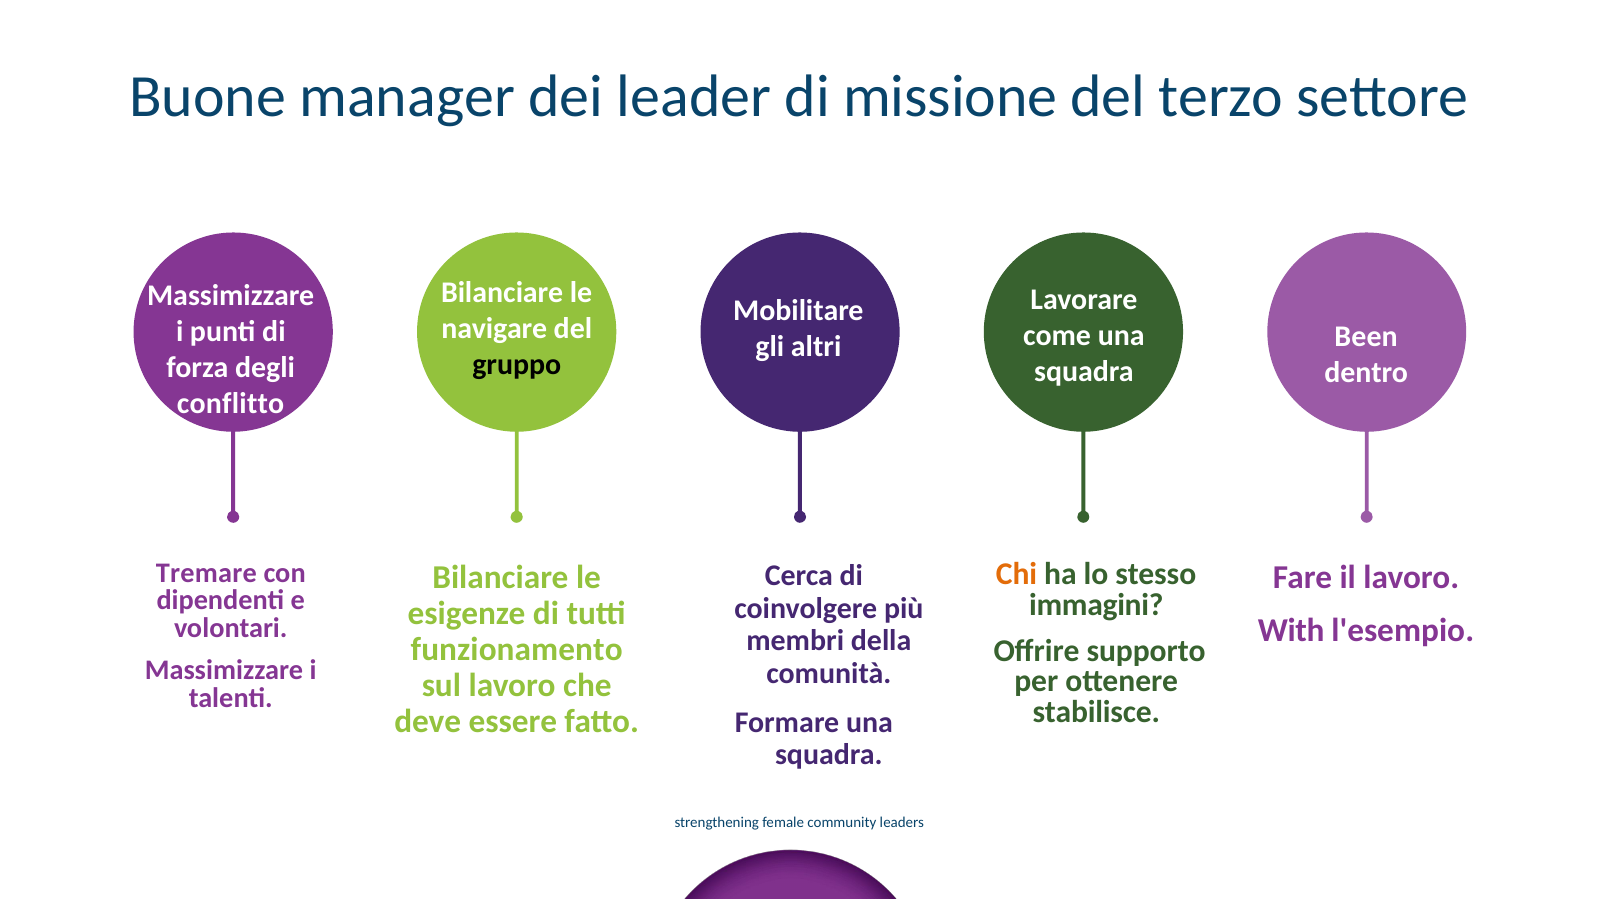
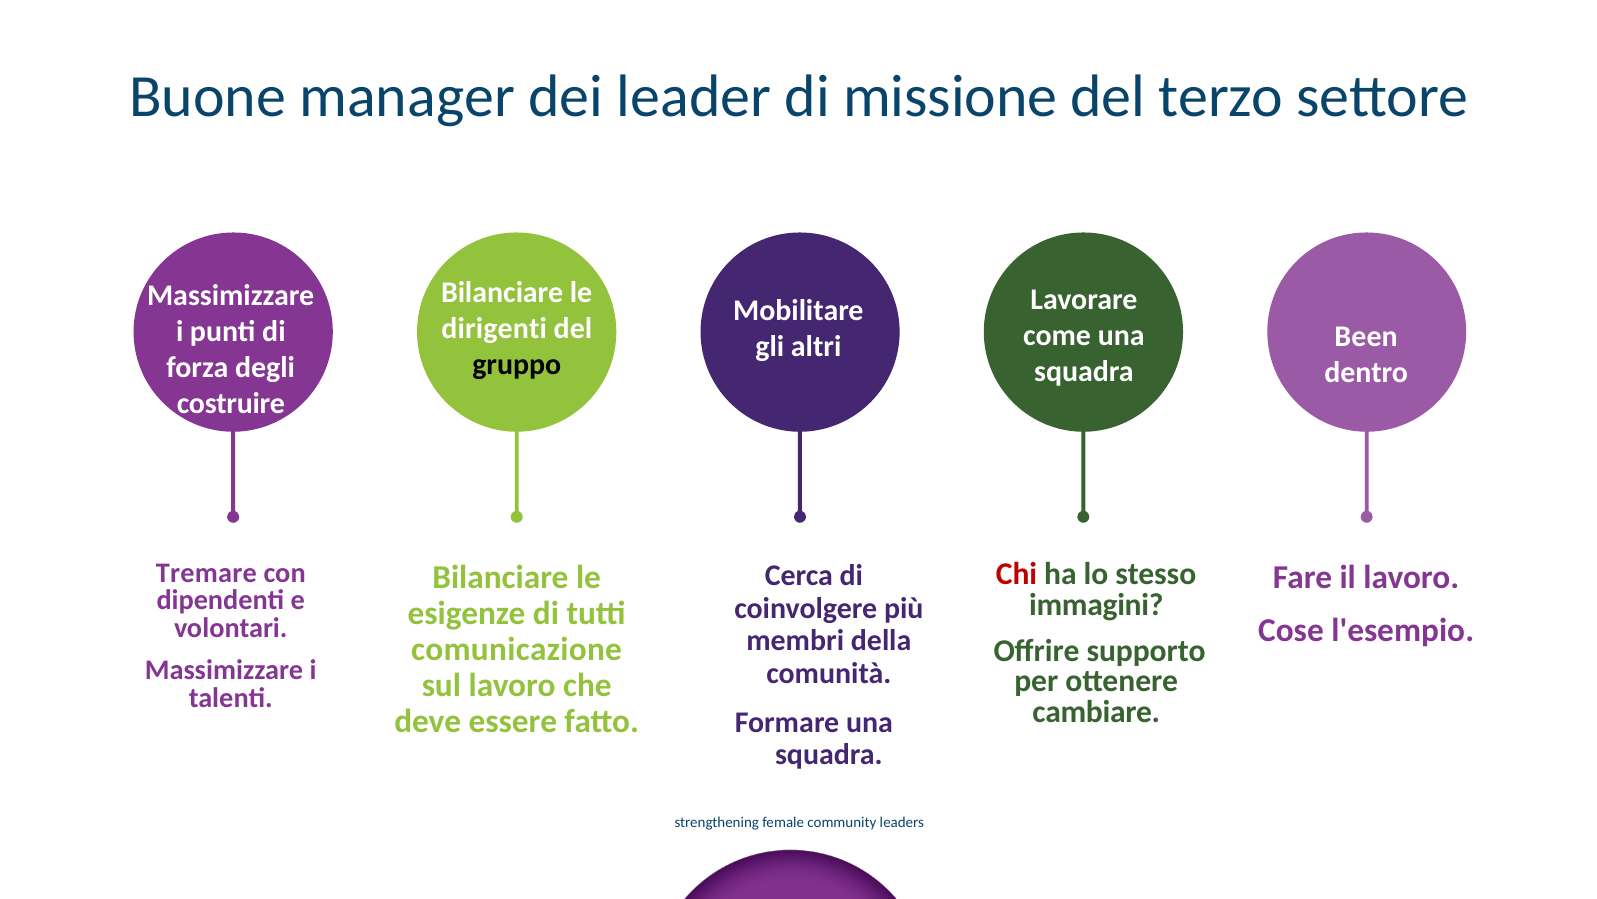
navigare: navigare -> dirigenti
conflitto: conflitto -> costruire
Chi colour: orange -> red
With: With -> Cose
funzionamento: funzionamento -> comunicazione
stabilisce: stabilisce -> cambiare
